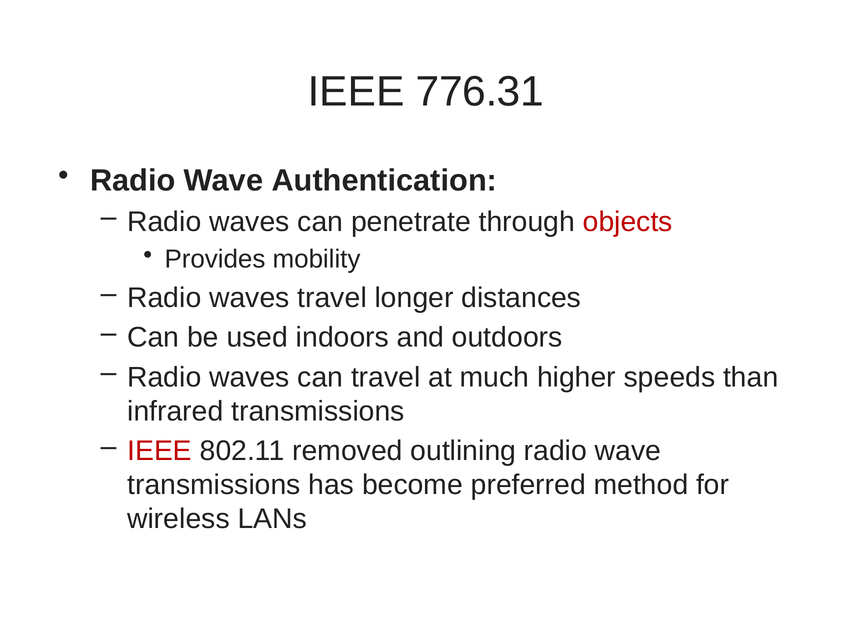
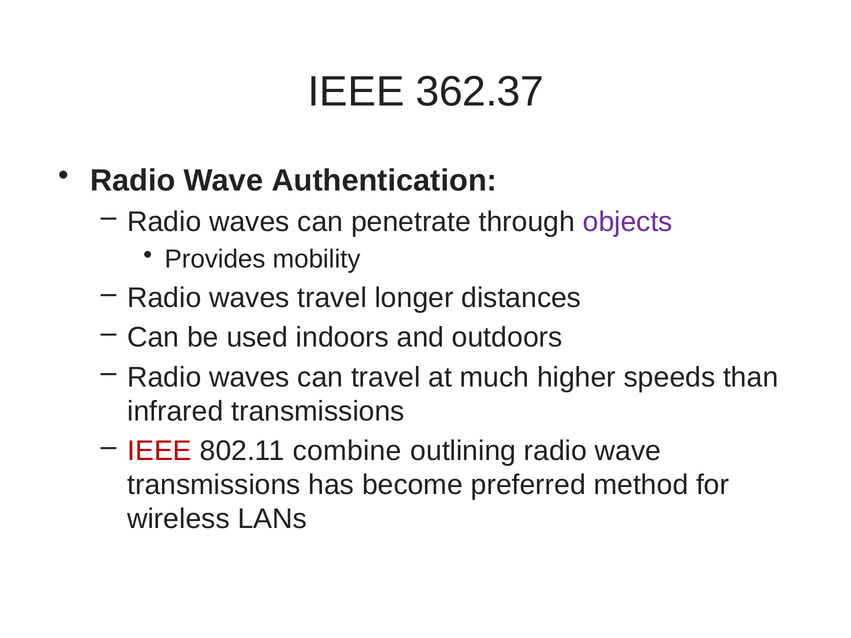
776.31: 776.31 -> 362.37
objects colour: red -> purple
removed: removed -> combine
